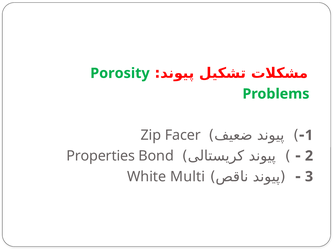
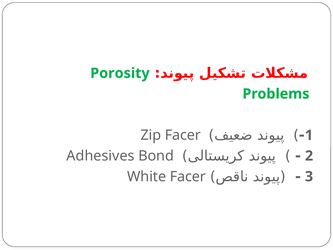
Properties: Properties -> Adhesives
White Multi: Multi -> Facer
